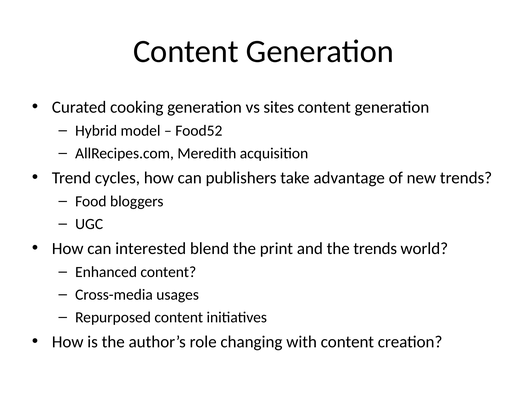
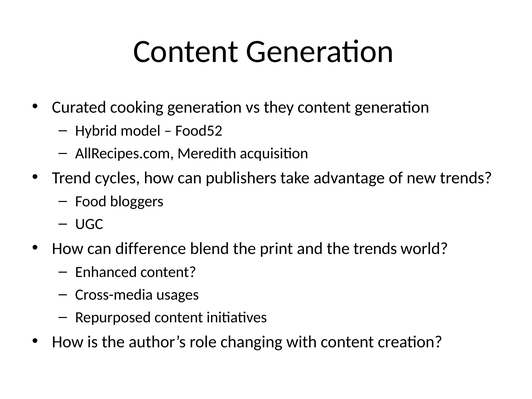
sites: sites -> they
interested: interested -> difference
